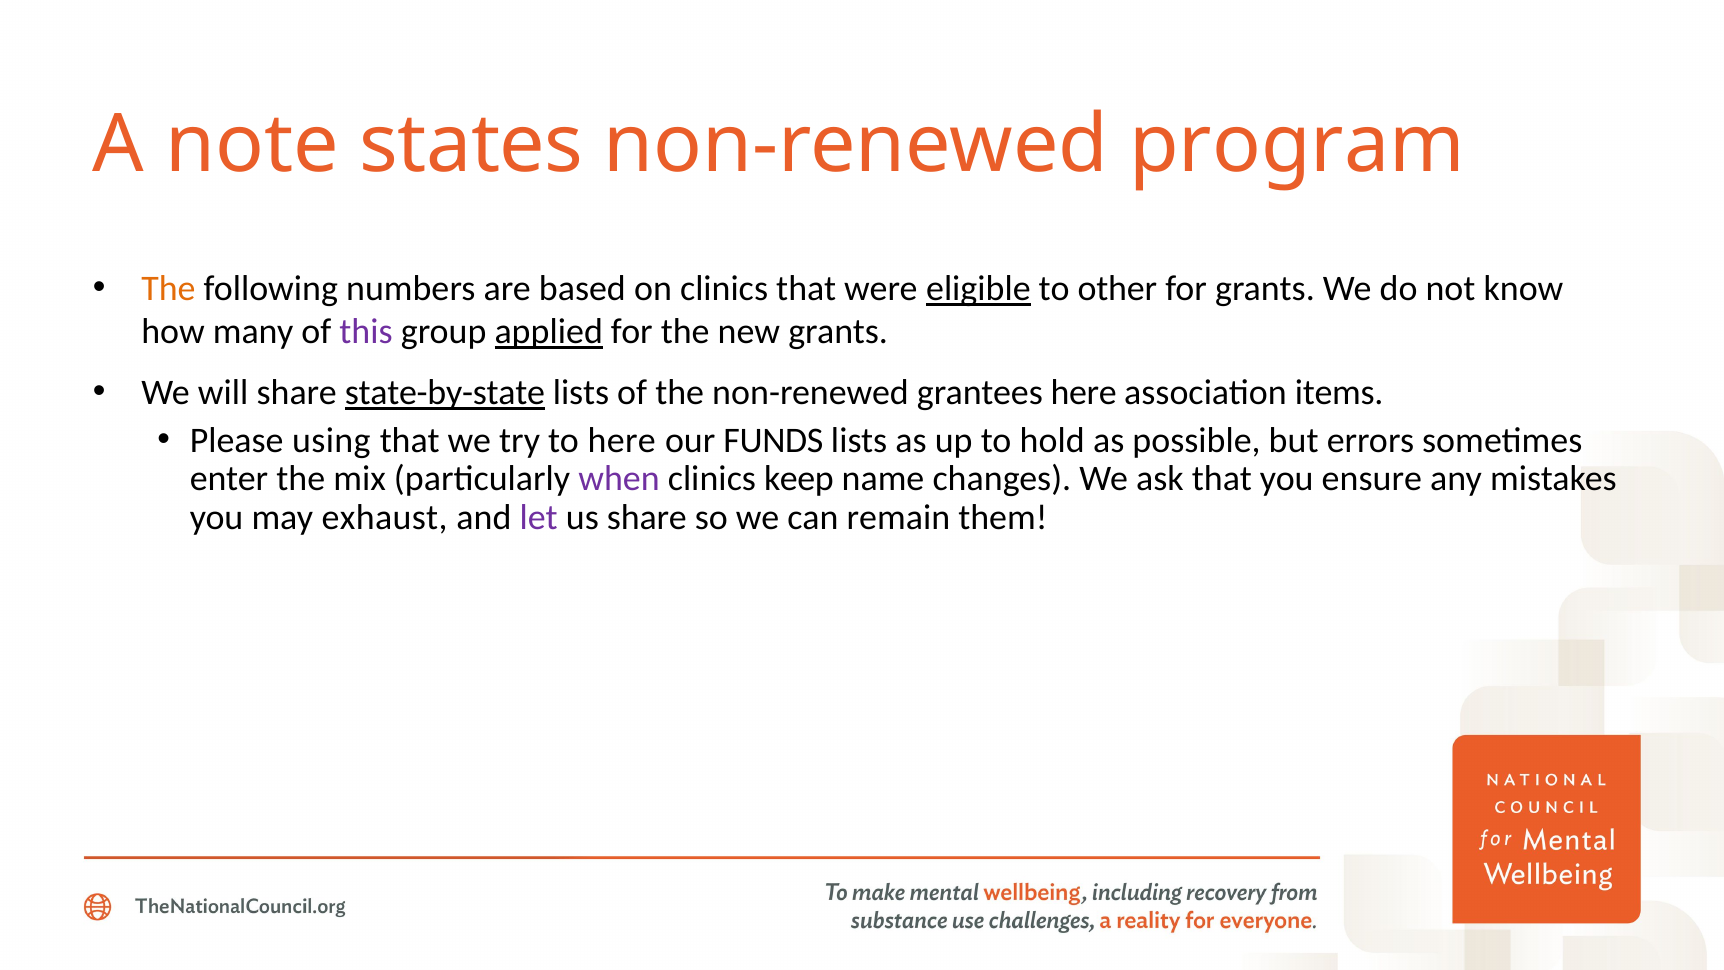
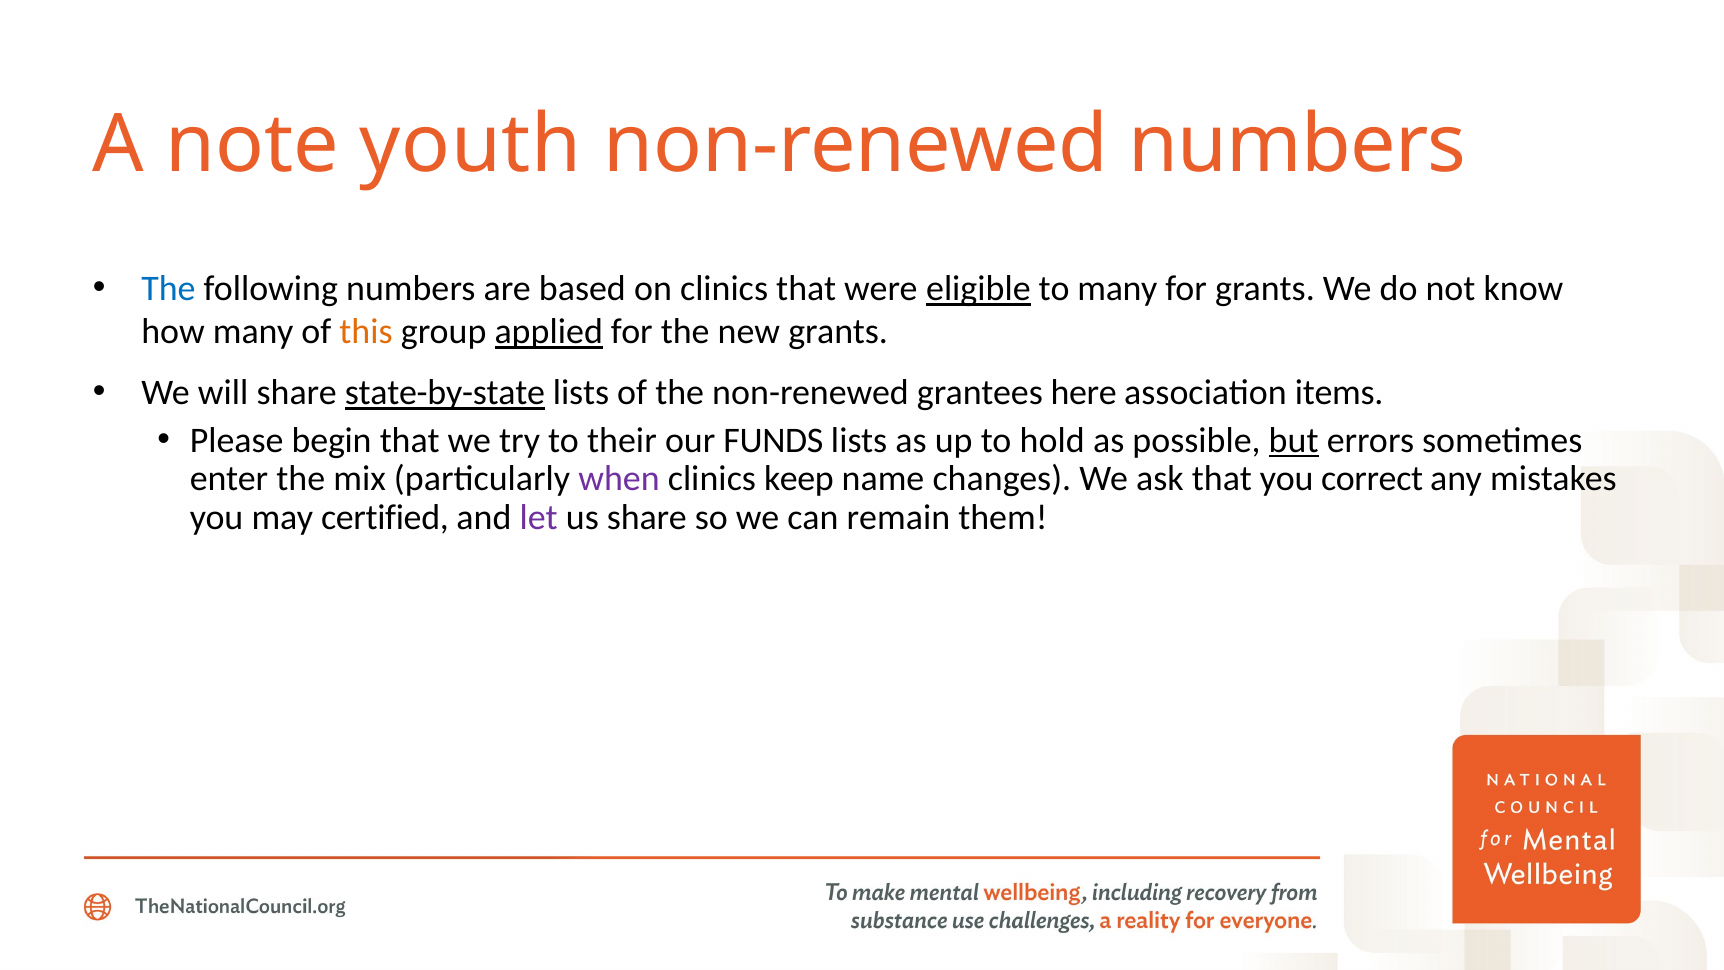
states: states -> youth
non-renewed program: program -> numbers
The at (168, 289) colour: orange -> blue
to other: other -> many
this colour: purple -> orange
using: using -> begin
to here: here -> their
but underline: none -> present
ensure: ensure -> correct
exhaust: exhaust -> certified
